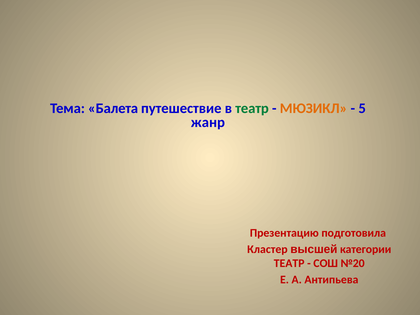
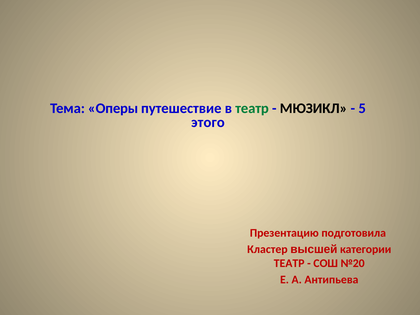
Балета: Балета -> Оперы
МЮЗИКЛ colour: orange -> black
жанр: жанр -> этого
